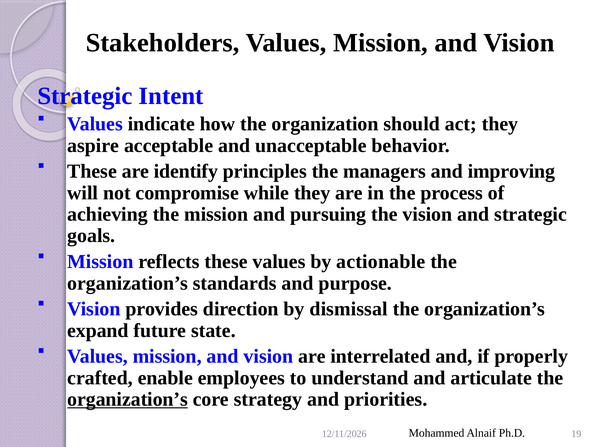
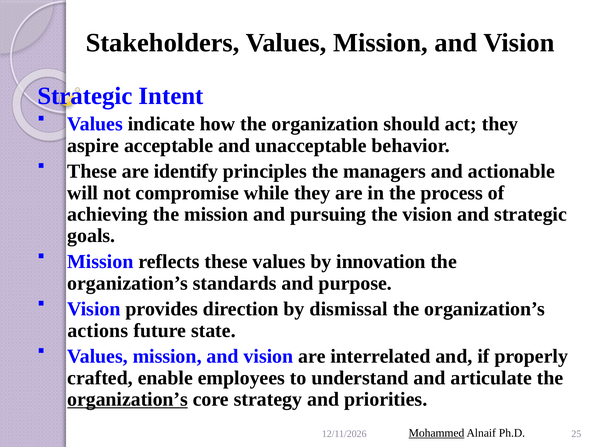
improving: improving -> actionable
actionable: actionable -> innovation
expand: expand -> actions
Mohammed underline: none -> present
19: 19 -> 25
